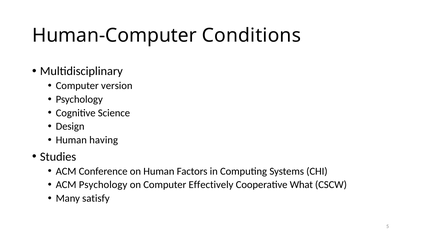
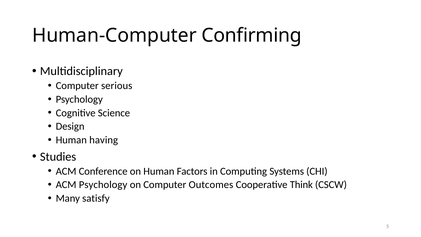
Conditions: Conditions -> Confirming
version: version -> serious
Effectively: Effectively -> Outcomes
What: What -> Think
